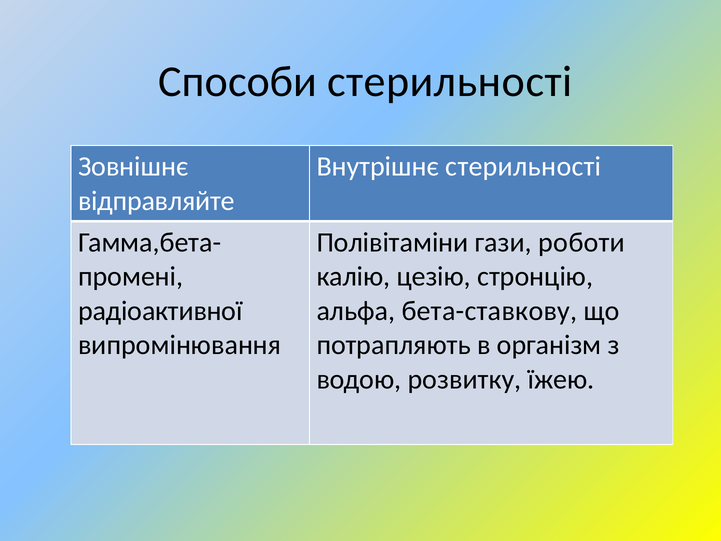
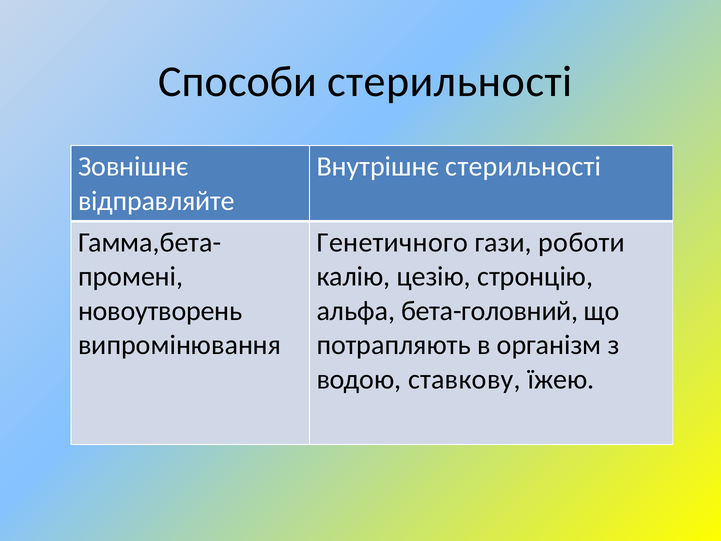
Полівітаміни: Полівітаміни -> Генетичного
радіоактивної: радіоактивної -> новоутворень
бета-ставкову: бета-ставкову -> бета-головний
розвитку: розвитку -> ставкову
